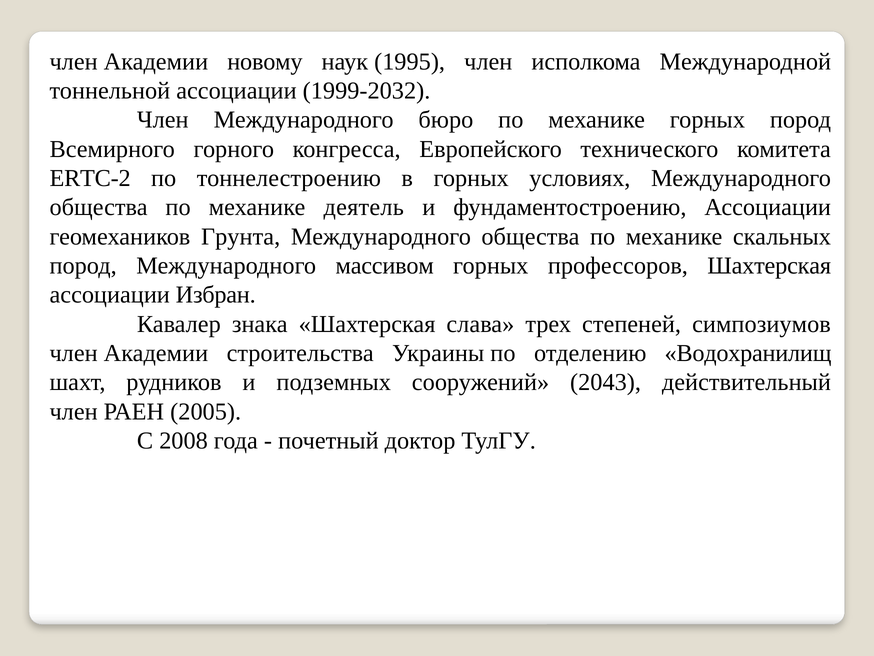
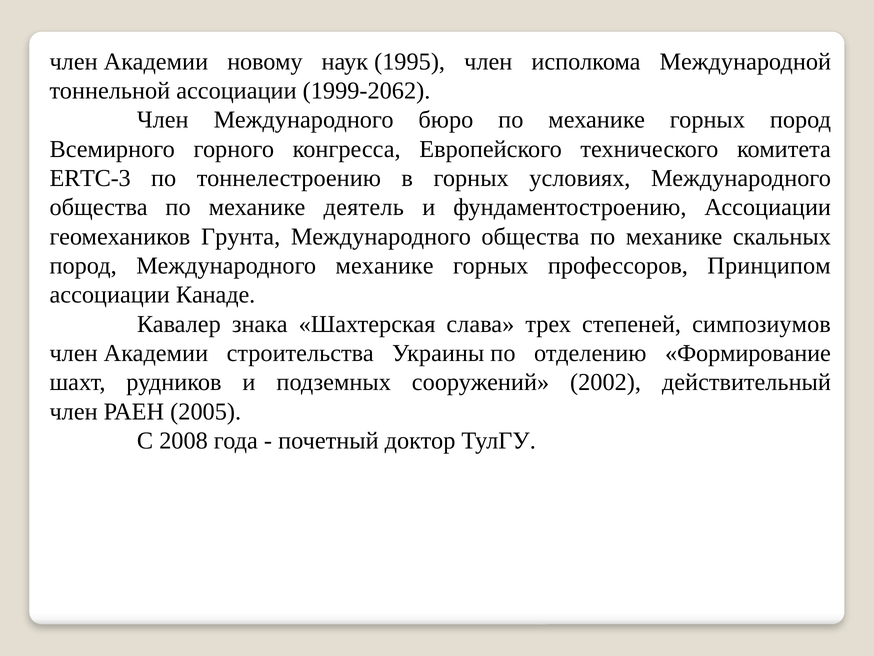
1999-2032: 1999-2032 -> 1999-2062
ERTC-2: ERTC-2 -> ERTC-3
Международного массивом: массивом -> механике
профессоров Шахтерская: Шахтерская -> Принципом
Избран: Избран -> Канаде
Водохранилищ: Водохранилищ -> Формирование
2043: 2043 -> 2002
